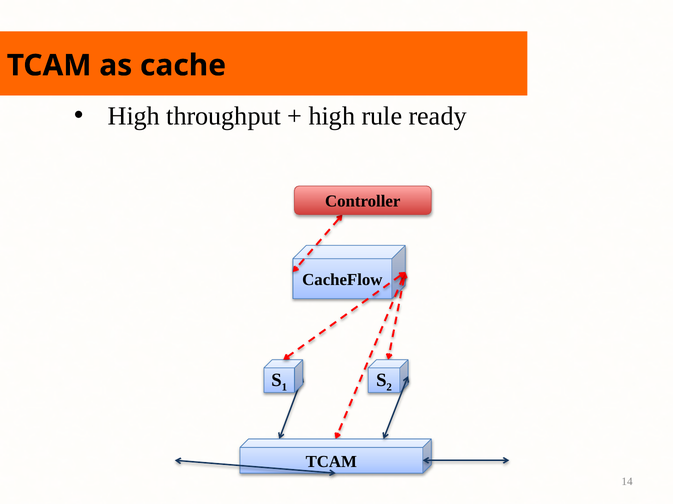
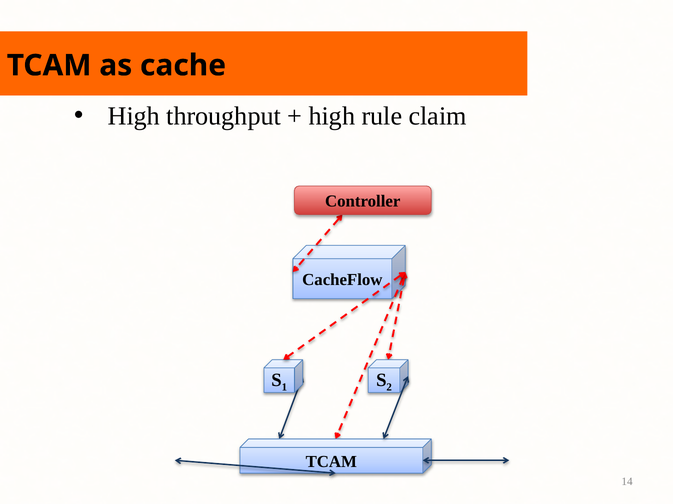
ready: ready -> claim
